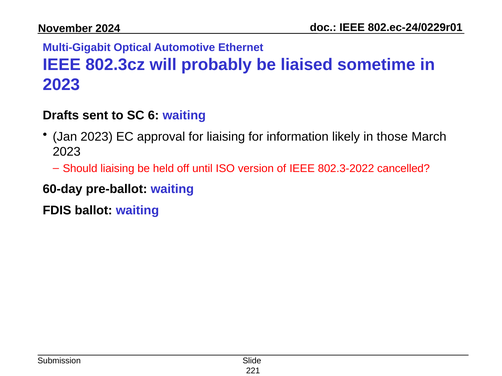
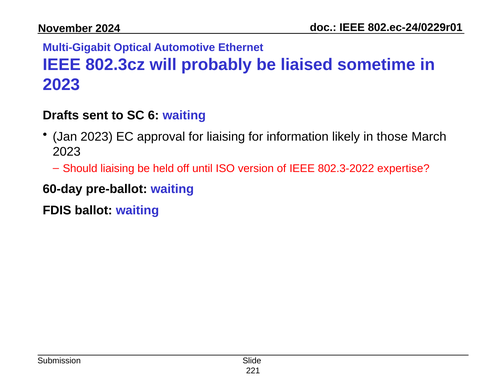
cancelled: cancelled -> expertise
